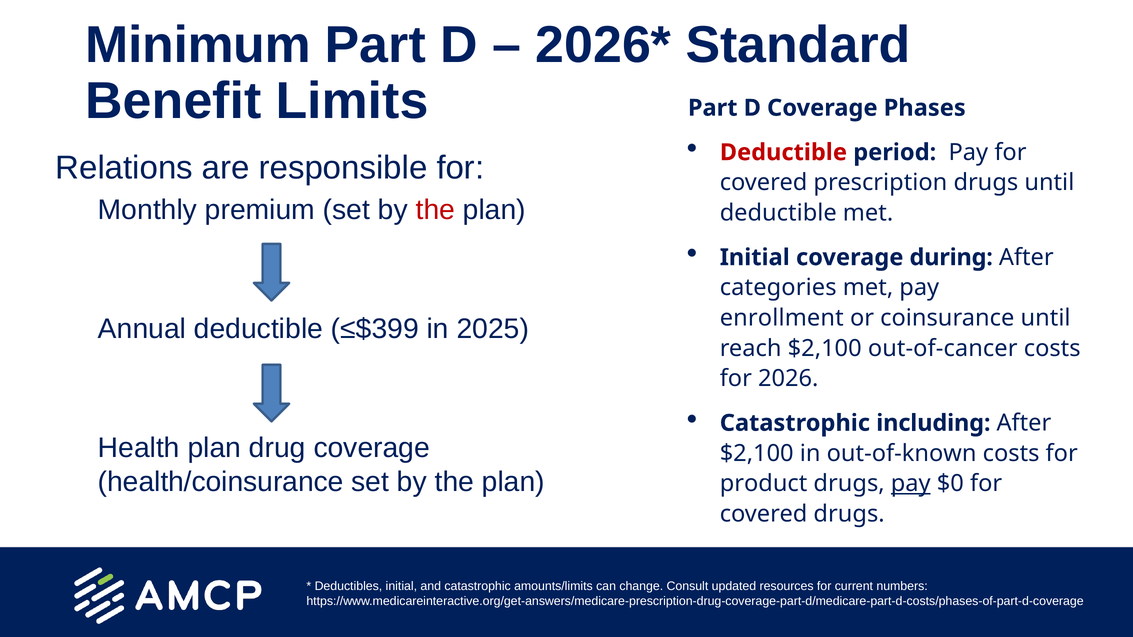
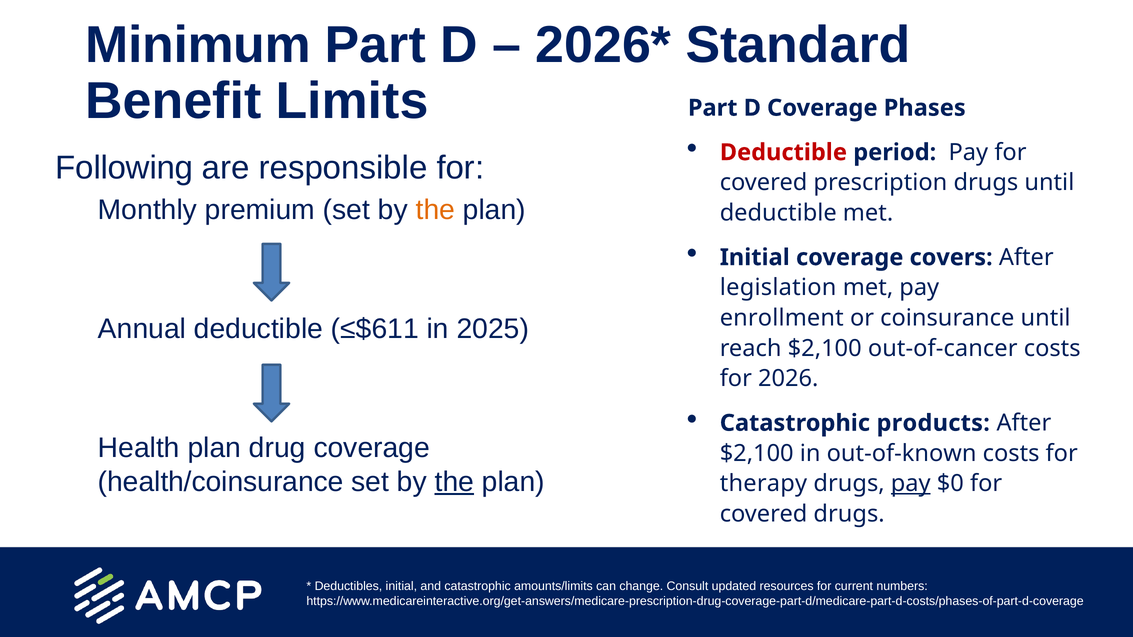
Relations: Relations -> Following
the at (435, 210) colour: red -> orange
during: during -> covers
categories: categories -> legislation
≤$399: ≤$399 -> ≤$611
including: including -> products
the at (454, 482) underline: none -> present
product: product -> therapy
